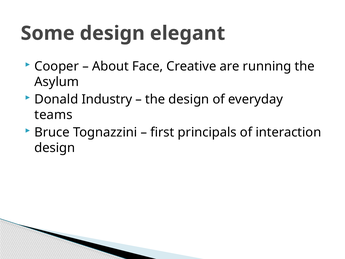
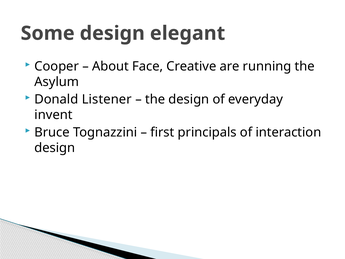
Industry: Industry -> Listener
teams: teams -> invent
